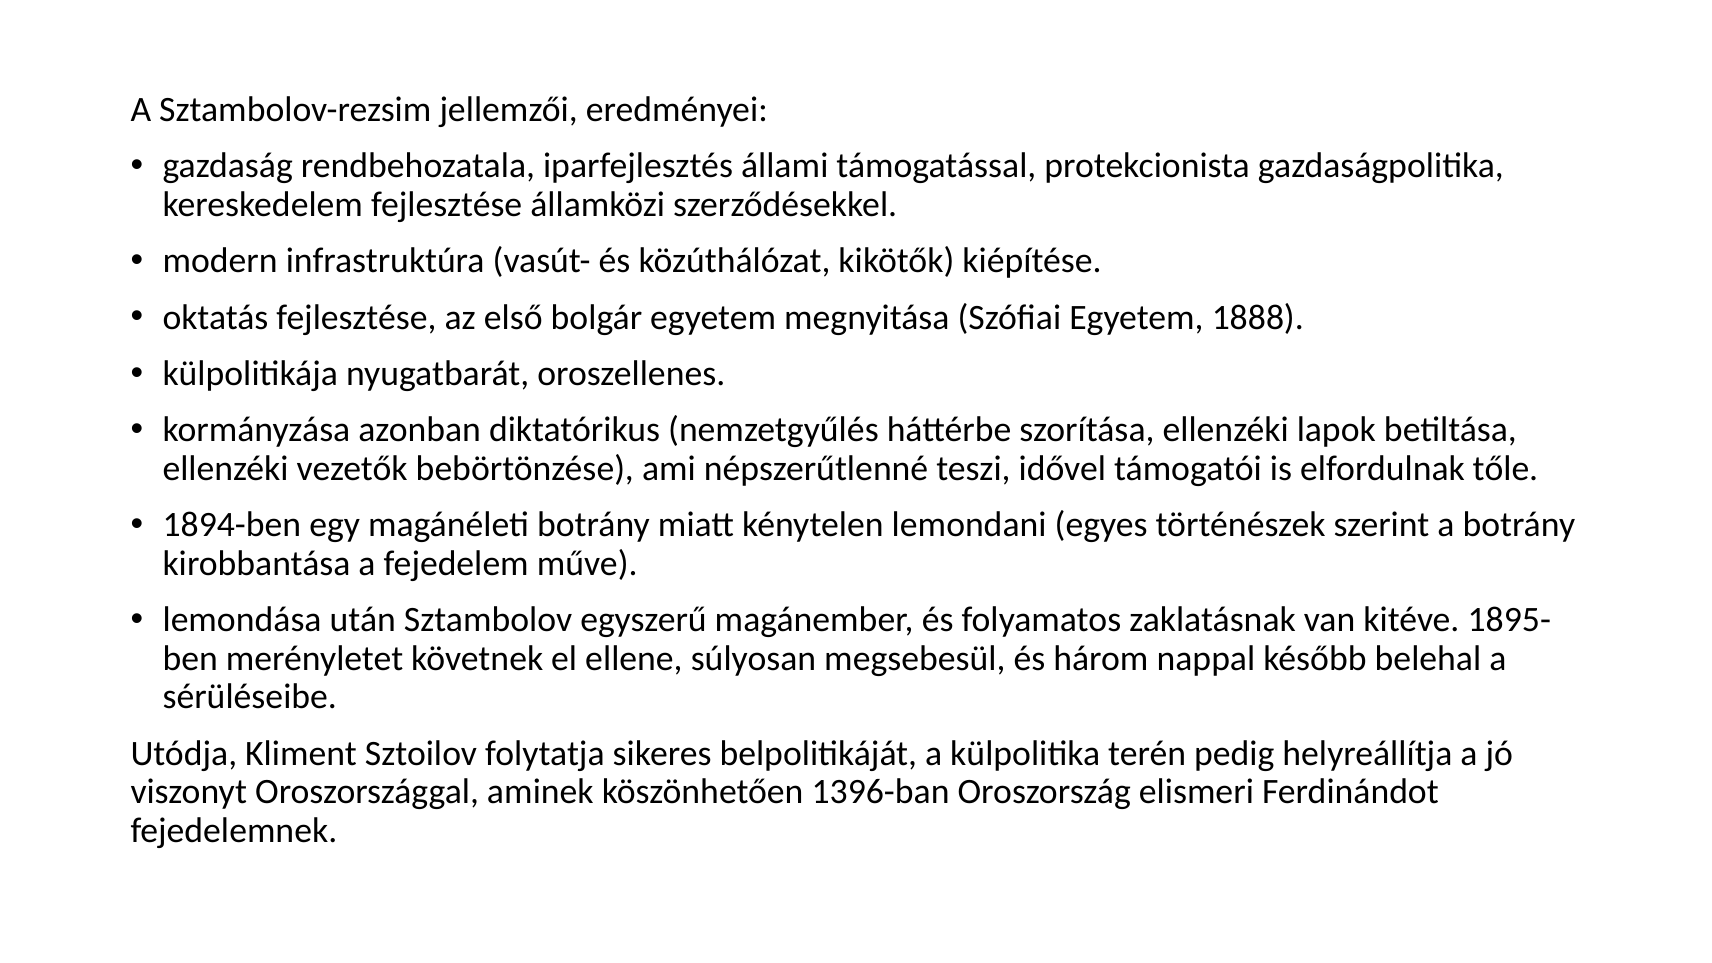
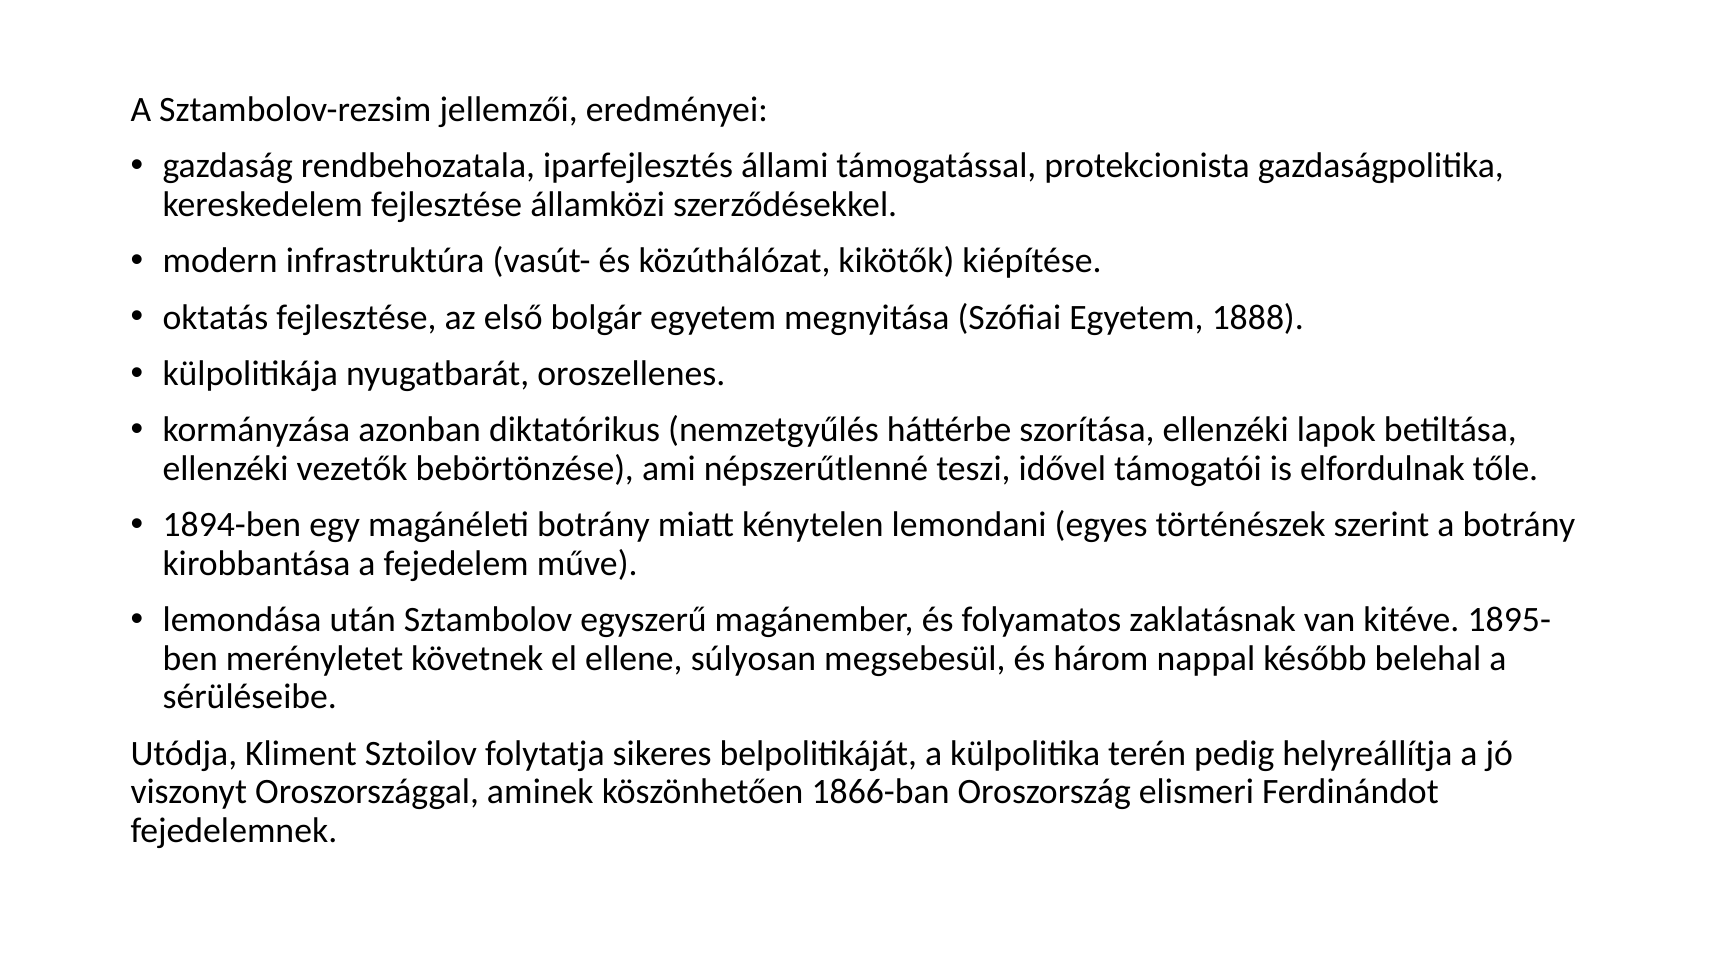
1396-ban: 1396-ban -> 1866-ban
